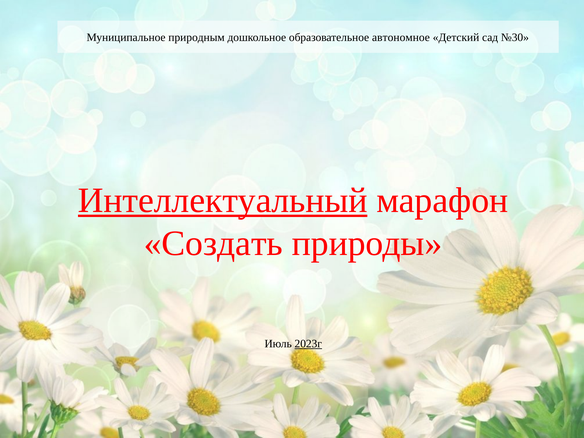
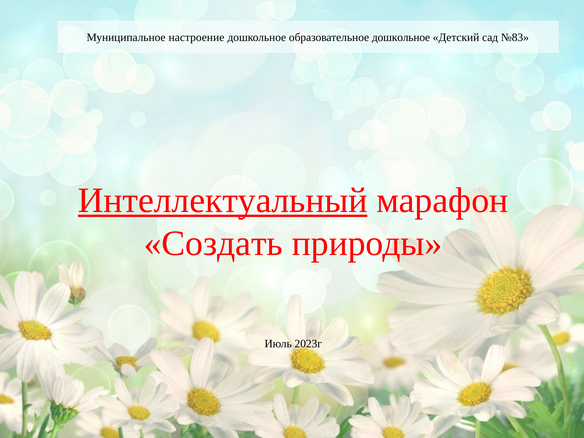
природным: природным -> настроение
образовательное автономное: автономное -> дошкольное
№30: №30 -> №83
2023г underline: present -> none
